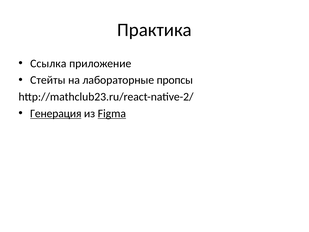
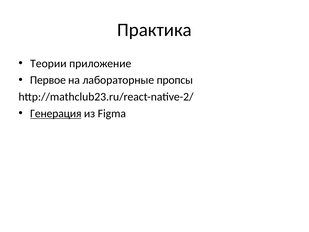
Ссылка: Ссылка -> Теории
Стейты: Стейты -> Первое
Figma underline: present -> none
